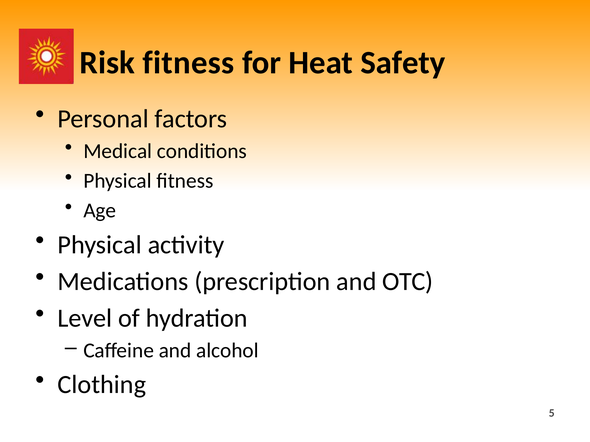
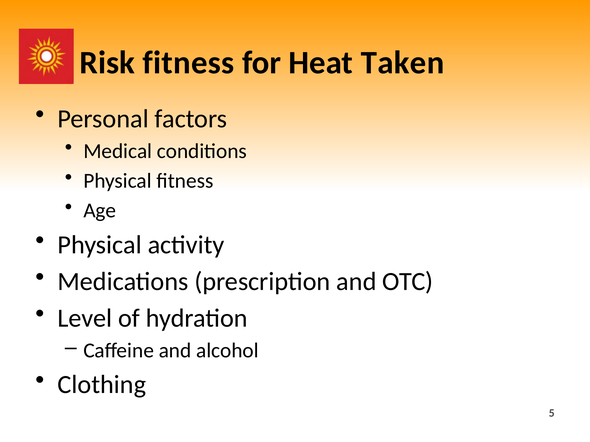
Safety: Safety -> Taken
